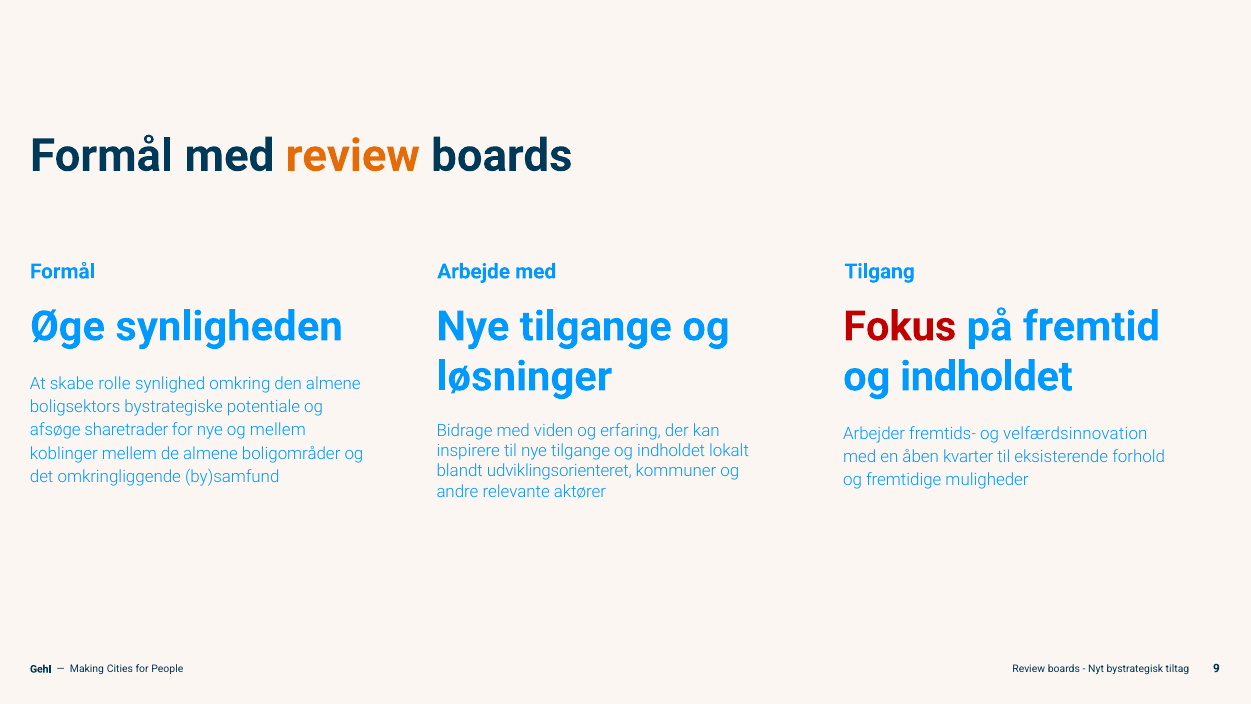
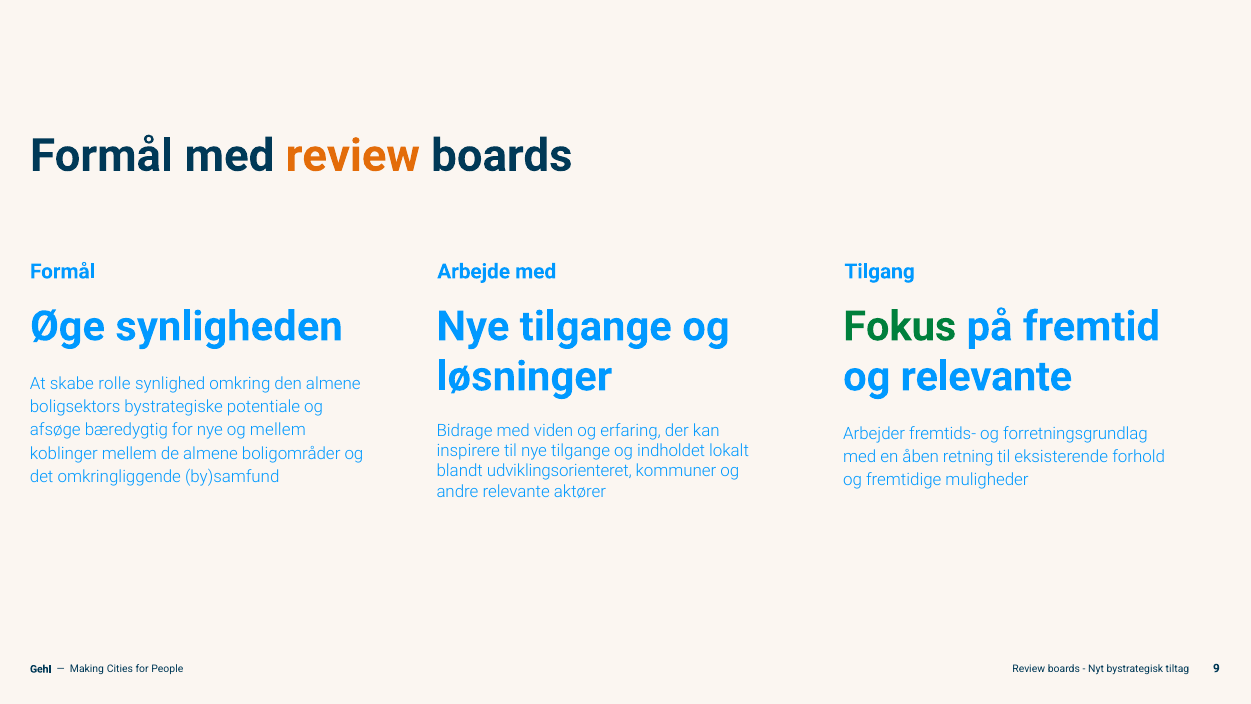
Fokus colour: red -> green
indholdet at (986, 376): indholdet -> relevante
sharetrader: sharetrader -> bæredygtig
velfærdsinnovation: velfærdsinnovation -> forretningsgrundlag
kvarter: kvarter -> retning
